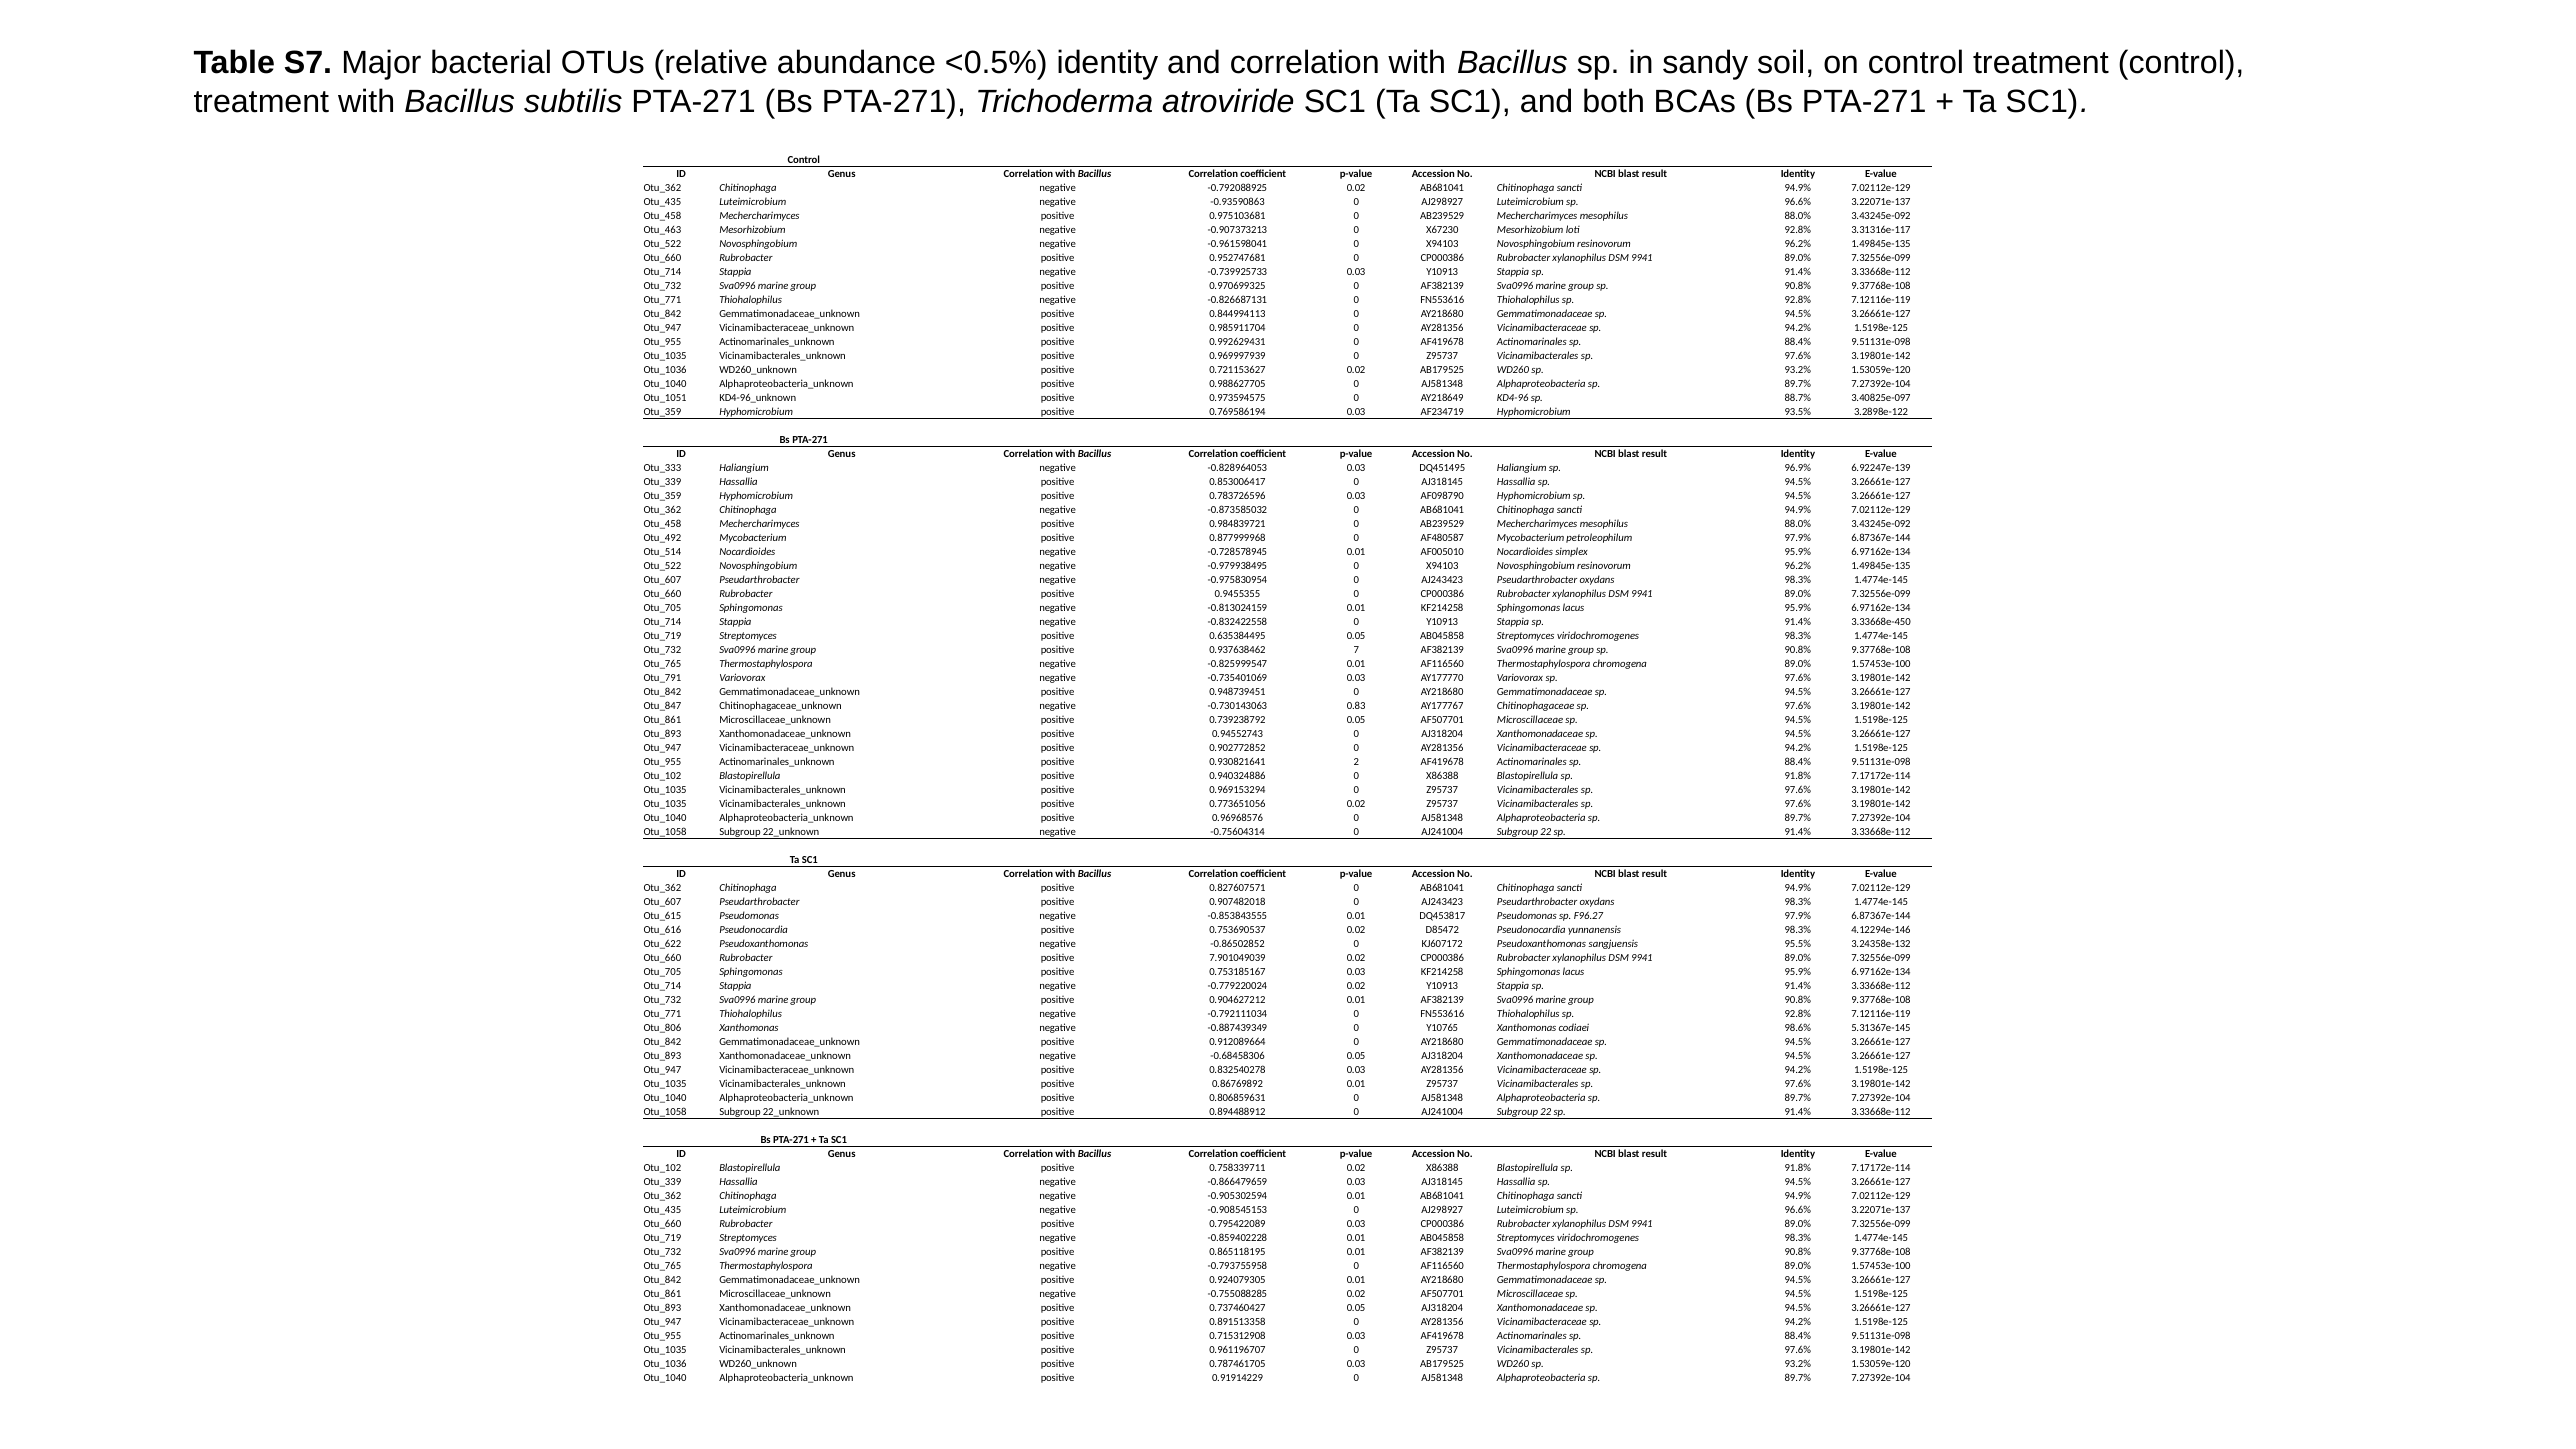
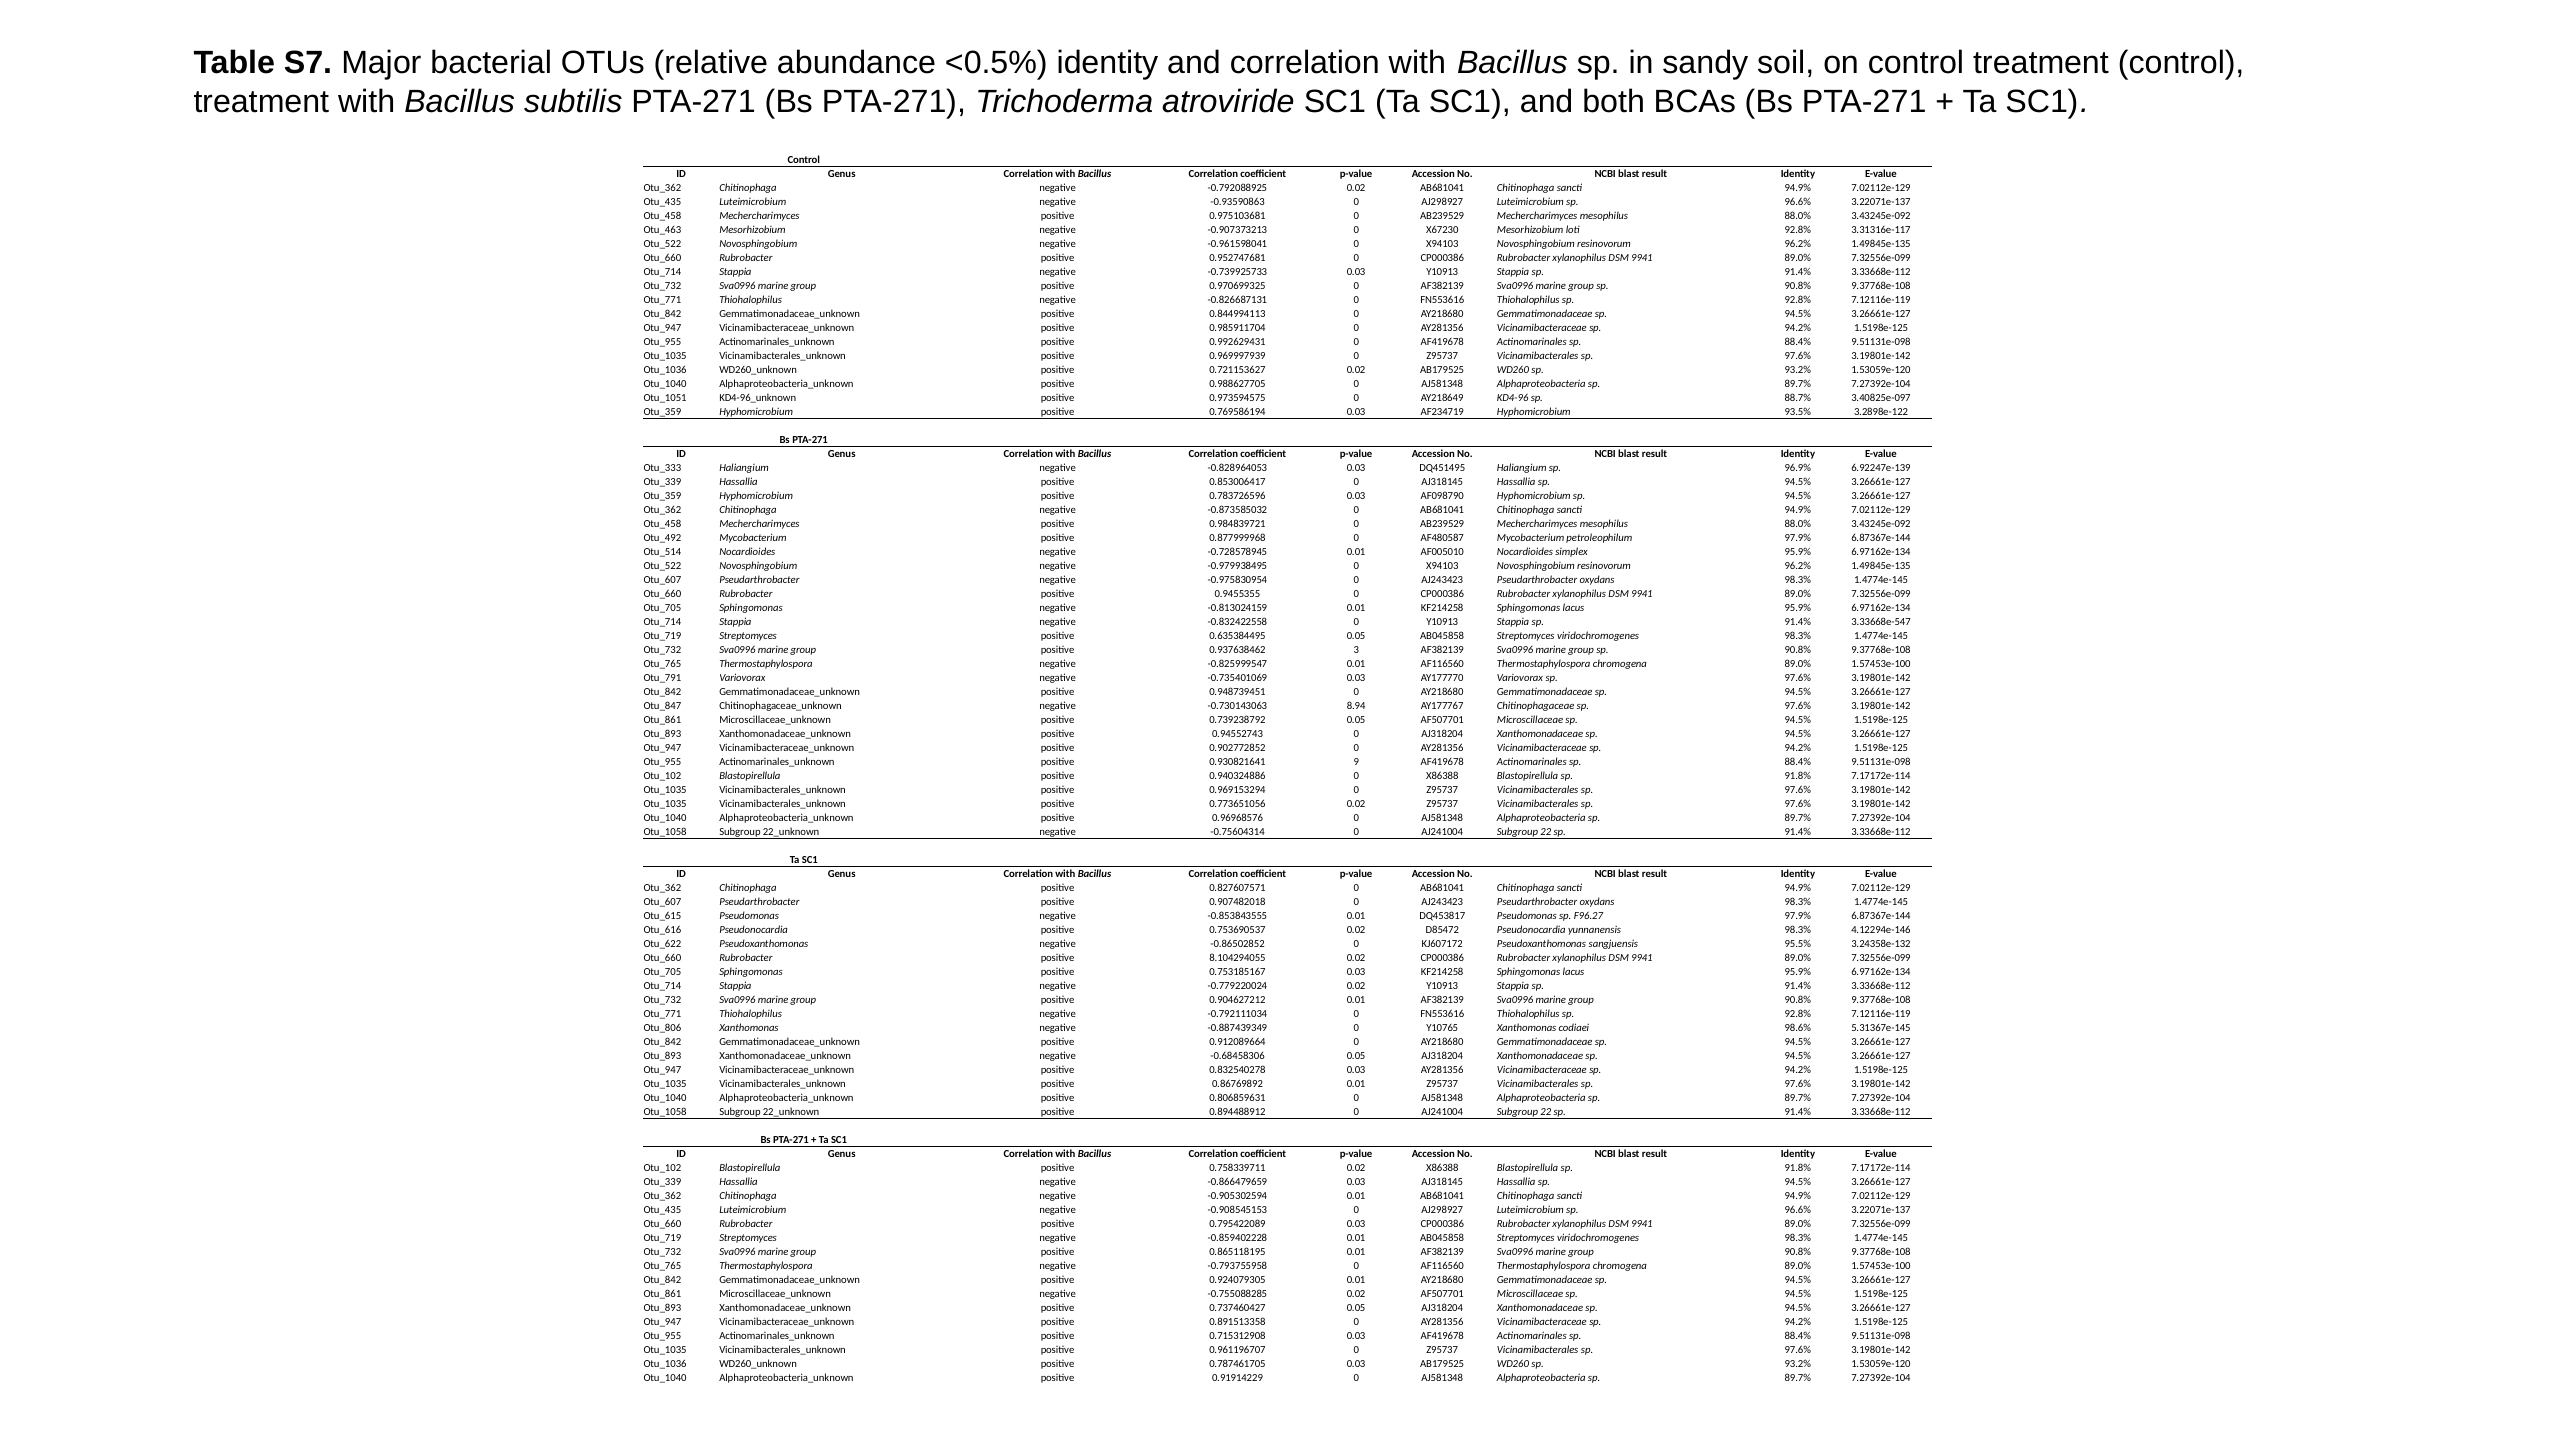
3.33668e-450: 3.33668e-450 -> 3.33668e-547
7: 7 -> 3
0.83: 0.83 -> 8.94
2: 2 -> 9
7.901049039: 7.901049039 -> 8.104294055
